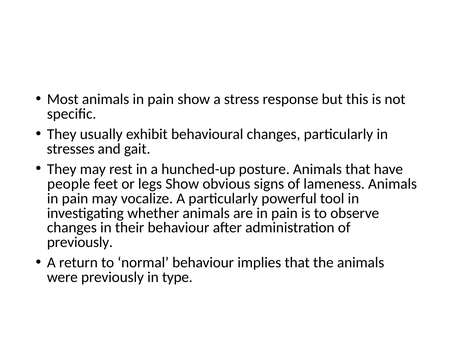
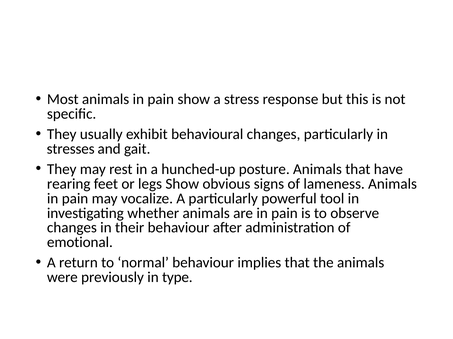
people: people -> rearing
previously at (80, 243): previously -> emotional
